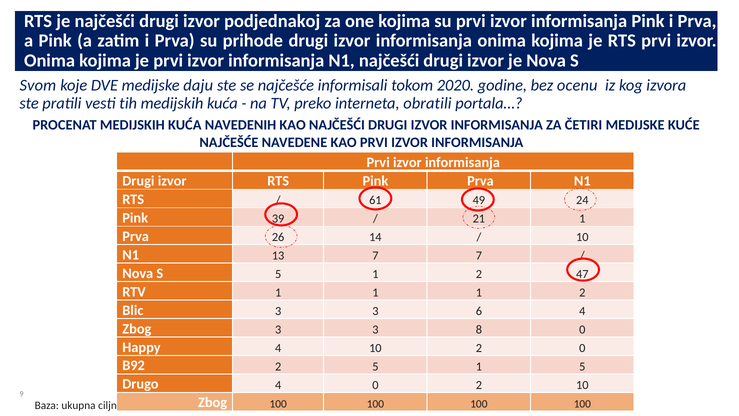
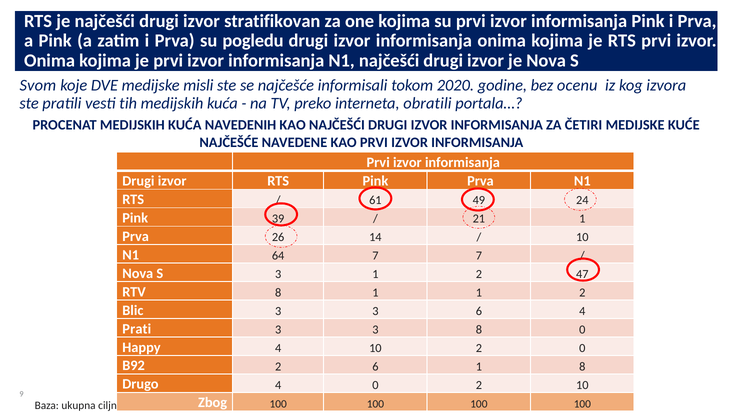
podjednakoj: podjednakoj -> stratifikovan
prihode: prihode -> pogledu
daju: daju -> misli
13: 13 -> 64
S 5: 5 -> 3
RTV 1: 1 -> 8
Zbog at (137, 329): Zbog -> Prati
2 5: 5 -> 6
1 5: 5 -> 8
